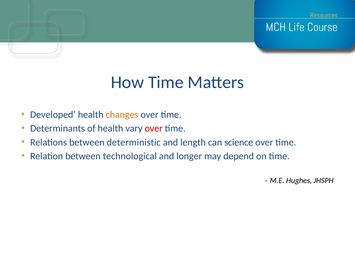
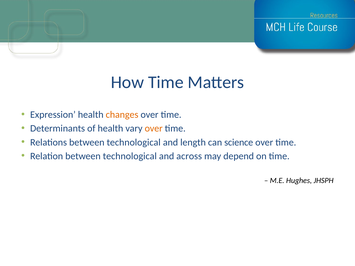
Developed: Developed -> Expression
over at (154, 129) colour: red -> orange
Relations between deterministic: deterministic -> technological
longer: longer -> across
